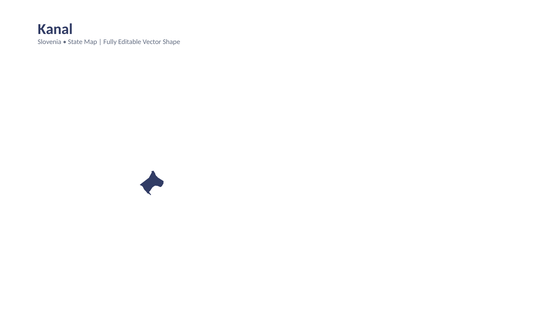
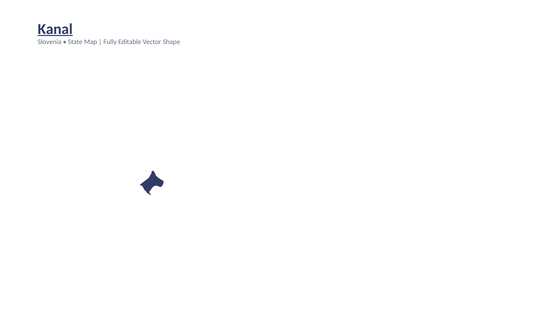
Kanal underline: none -> present
